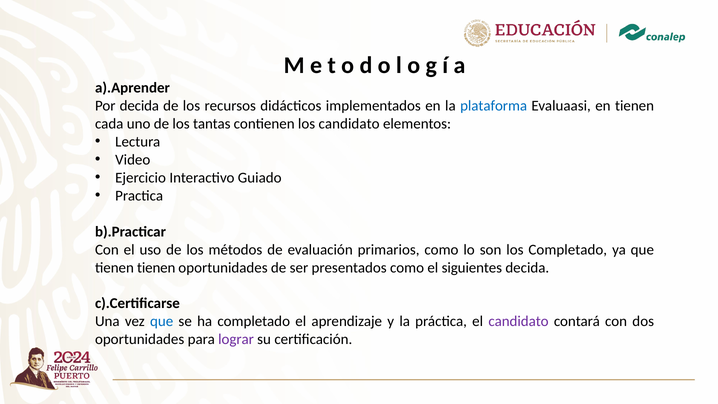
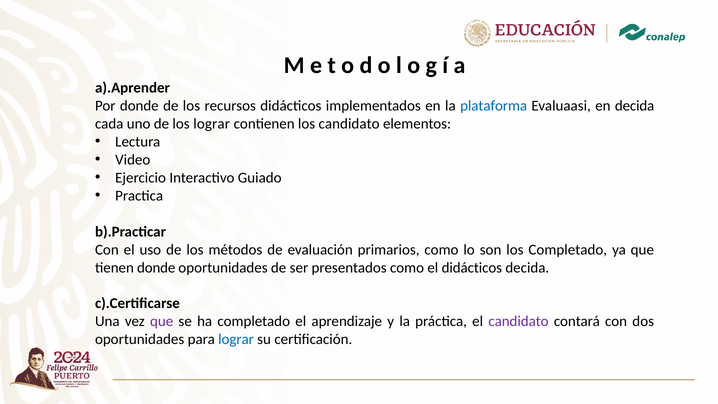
Por decida: decida -> donde
en tienen: tienen -> decida
los tantas: tantas -> lograr
tienen tienen: tienen -> donde
el siguientes: siguientes -> didácticos
que at (162, 321) colour: blue -> purple
lograr at (236, 339) colour: purple -> blue
